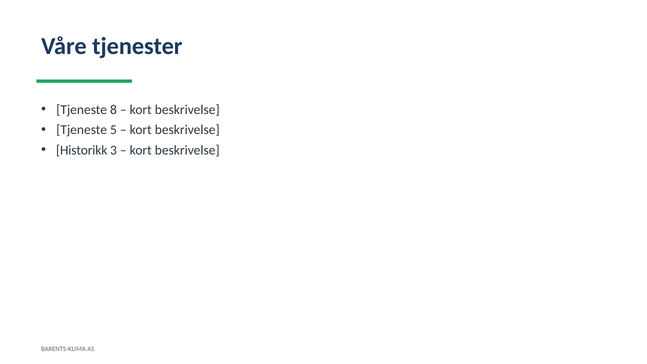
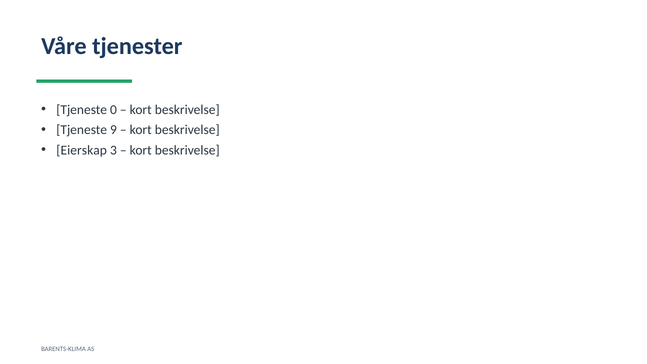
8: 8 -> 0
5: 5 -> 9
Historikk: Historikk -> Eierskap
